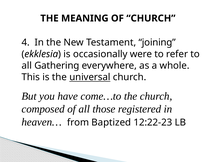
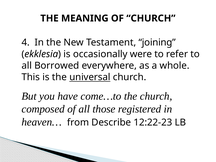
Gathering: Gathering -> Borrowed
Baptized: Baptized -> Describe
